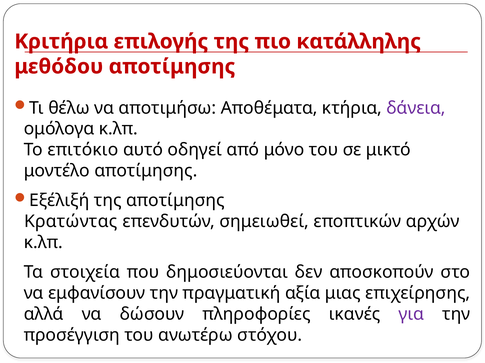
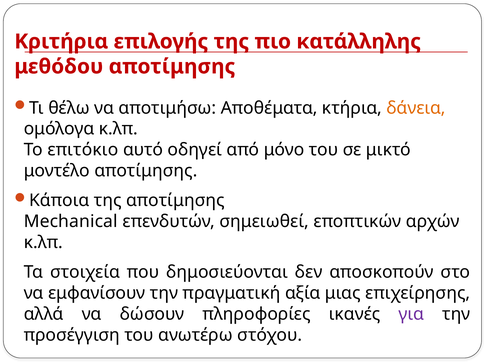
δάνεια colour: purple -> orange
Εξέλιξή: Εξέλιξή -> Κάποια
Κρατώντας: Κρατώντας -> Mechanical
